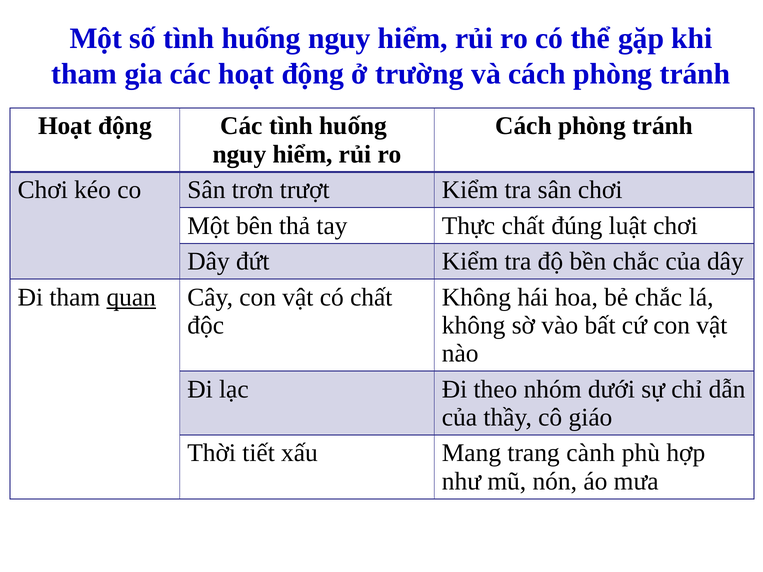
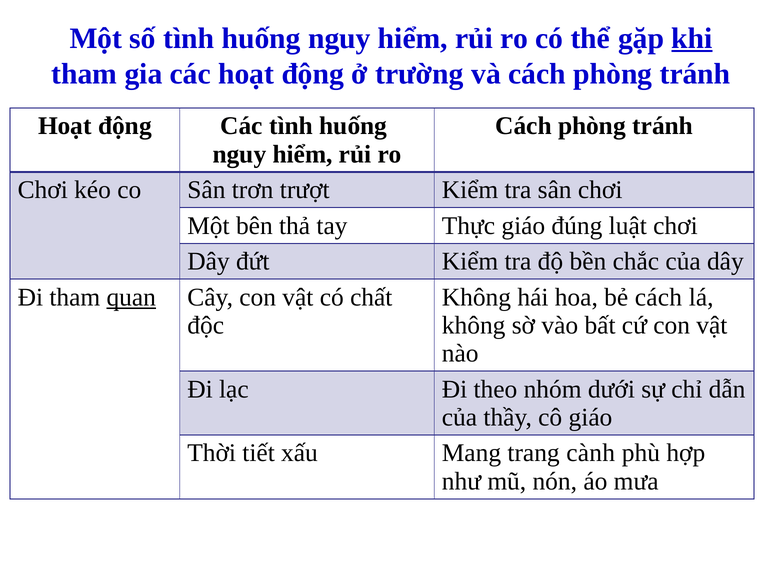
khi underline: none -> present
Thực chất: chất -> giáo
bẻ chắc: chắc -> cách
